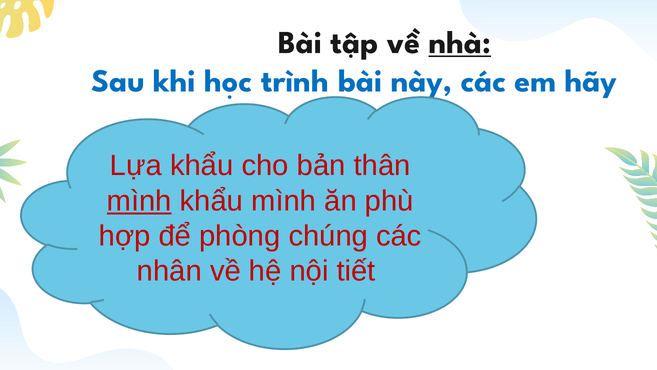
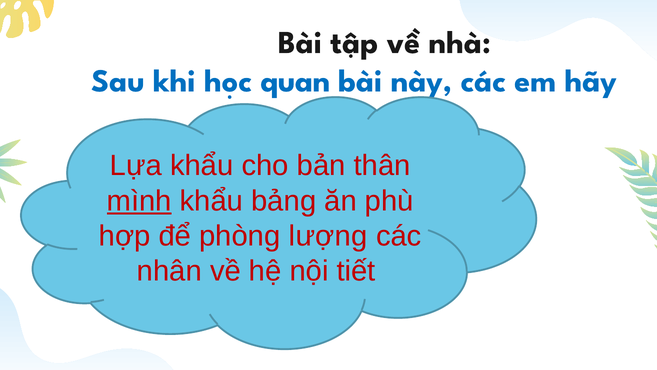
nhà underline: present -> none
trình: trình -> quan
khẩu mình: mình -> bảng
chúng: chúng -> lượng
